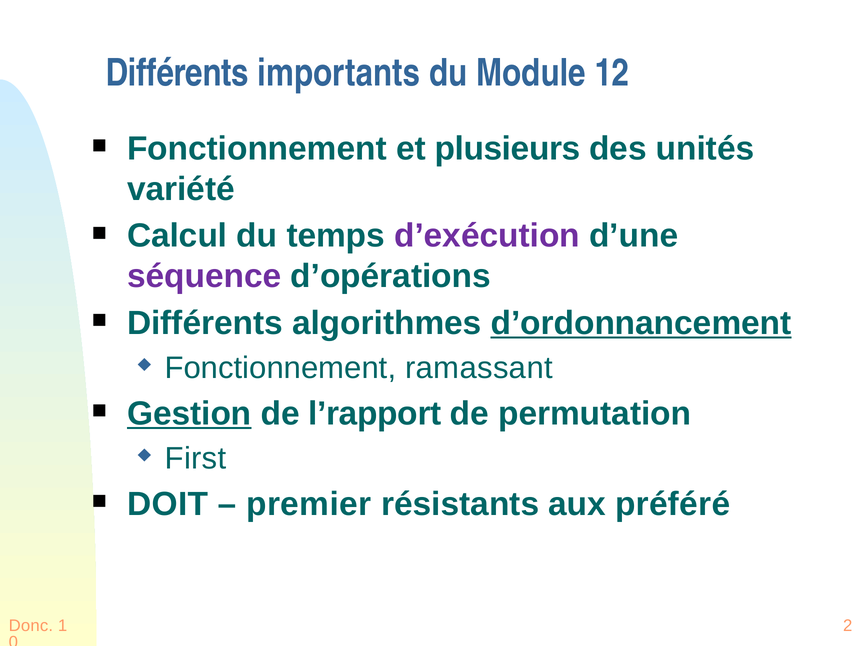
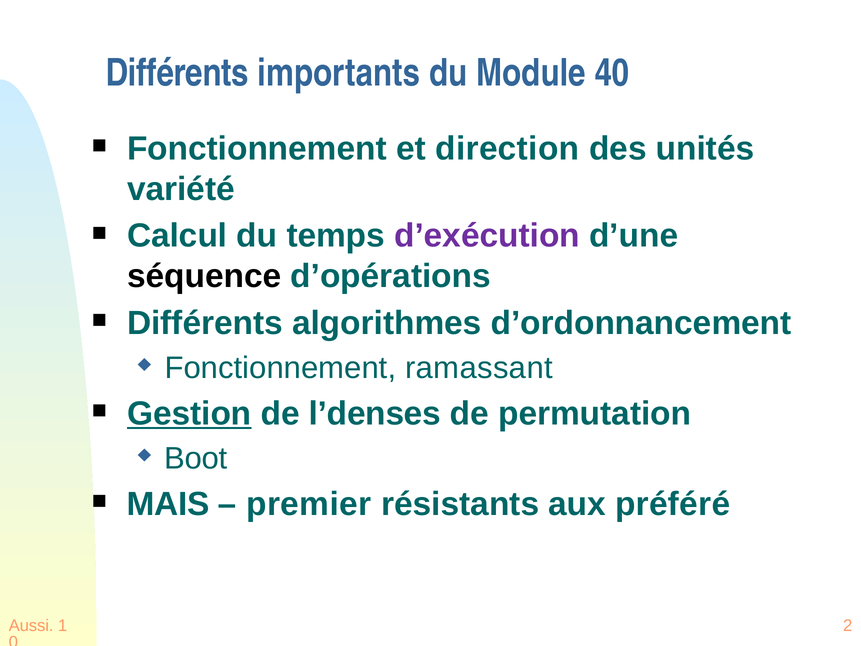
12: 12 -> 40
plusieurs: plusieurs -> direction
séquence colour: purple -> black
d’ordonnancement underline: present -> none
l’rapport: l’rapport -> l’denses
First: First -> Boot
DOIT: DOIT -> MAIS
Donc: Donc -> Aussi
